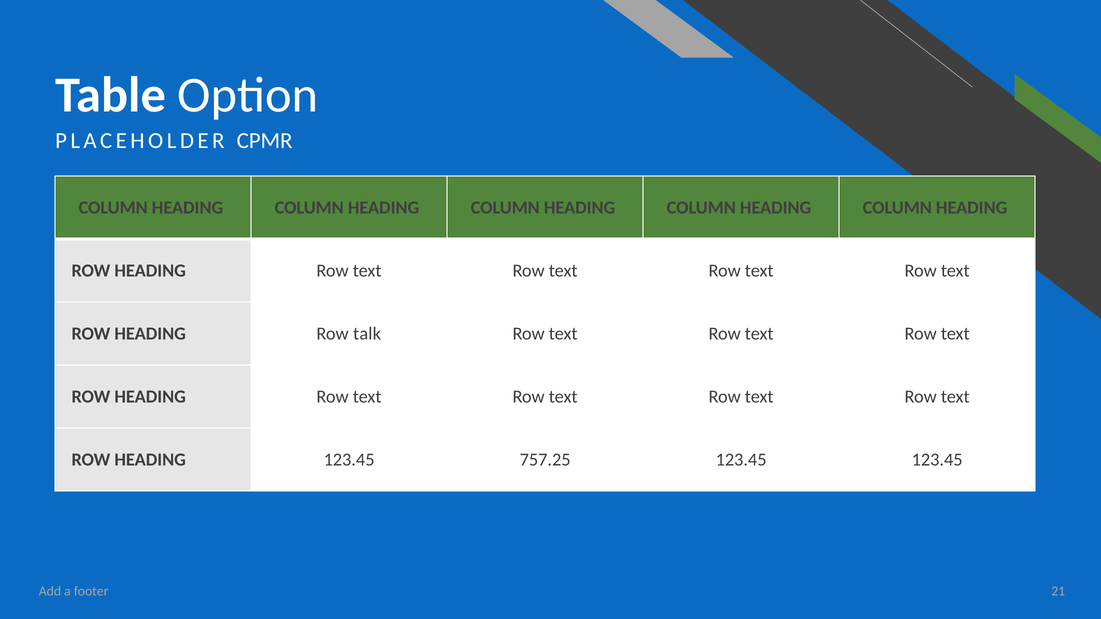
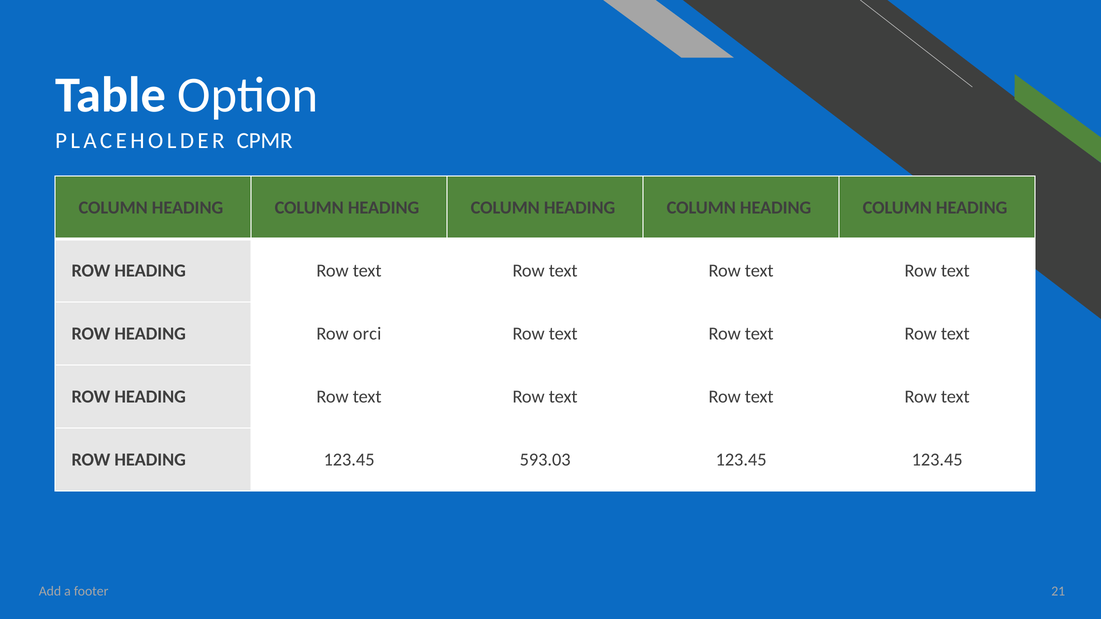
talk: talk -> orci
757.25: 757.25 -> 593.03
